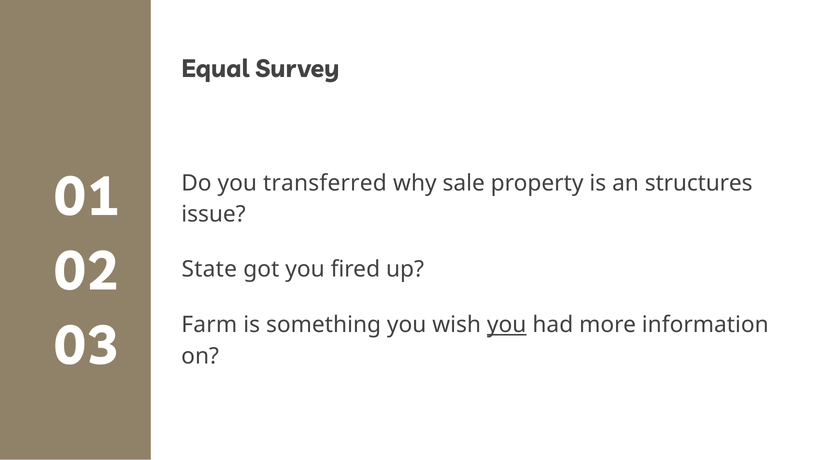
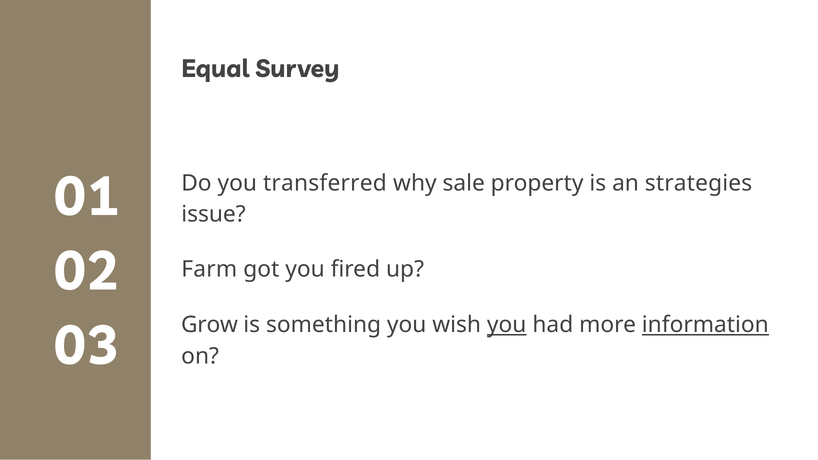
structures: structures -> strategies
State: State -> Farm
Farm: Farm -> Grow
information underline: none -> present
